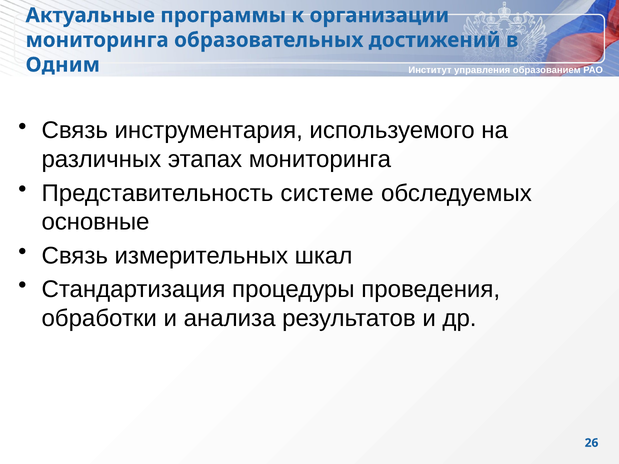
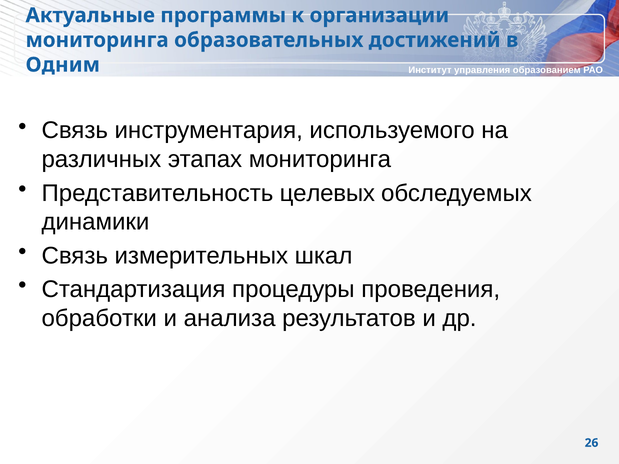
системе: системе -> целевых
основные: основные -> динамики
